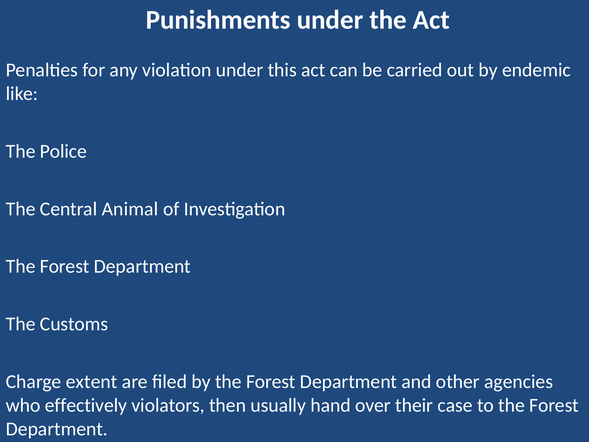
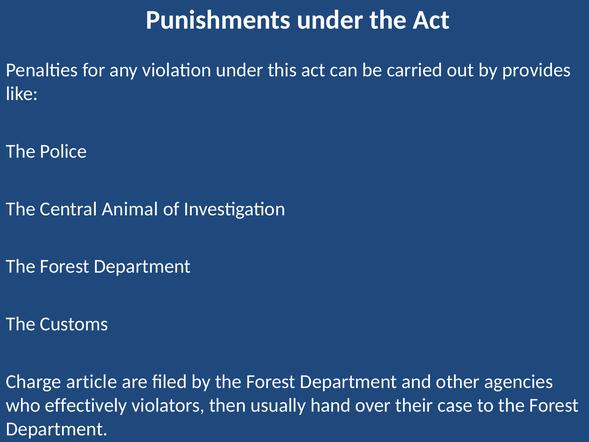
endemic: endemic -> provides
extent: extent -> article
